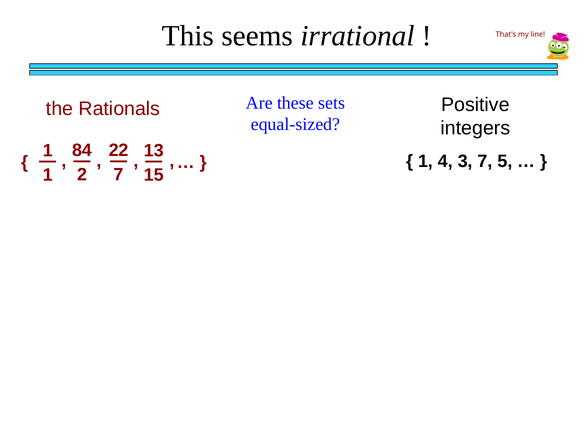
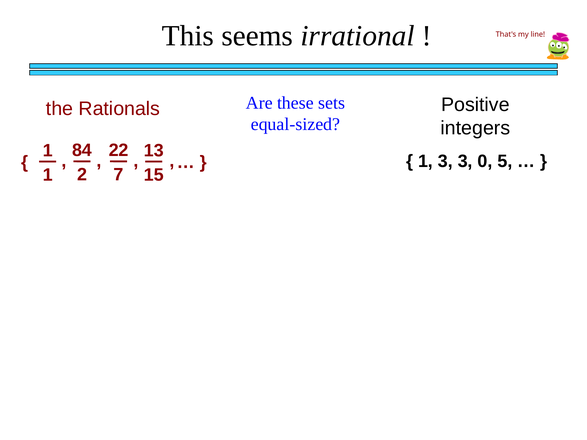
1 4: 4 -> 3
3 7: 7 -> 0
